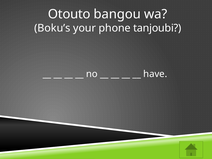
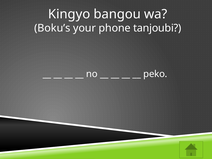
Otouto: Otouto -> Kingyo
have: have -> peko
